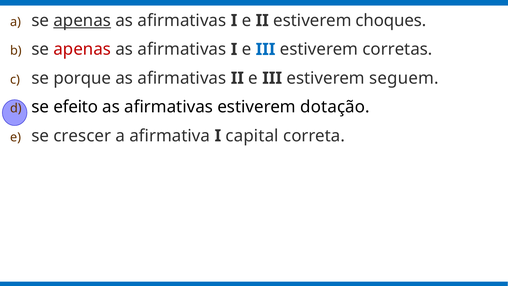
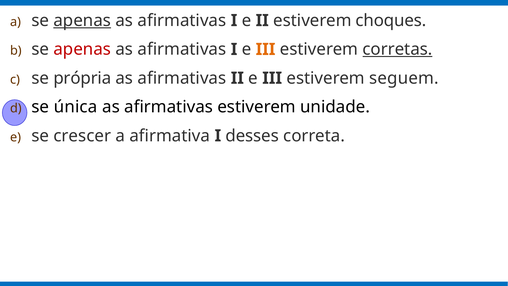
III at (266, 49) colour: blue -> orange
corretas underline: none -> present
porque: porque -> própria
efeito: efeito -> única
dotação: dotação -> unidade
capital: capital -> desses
